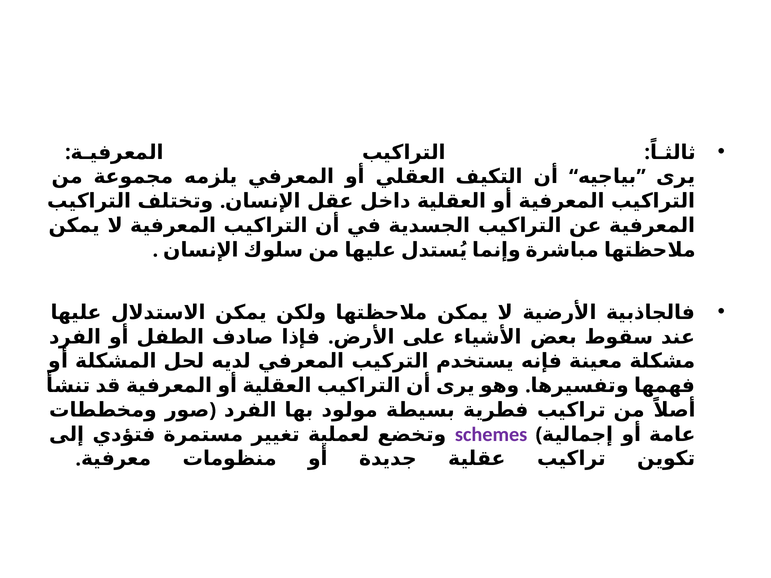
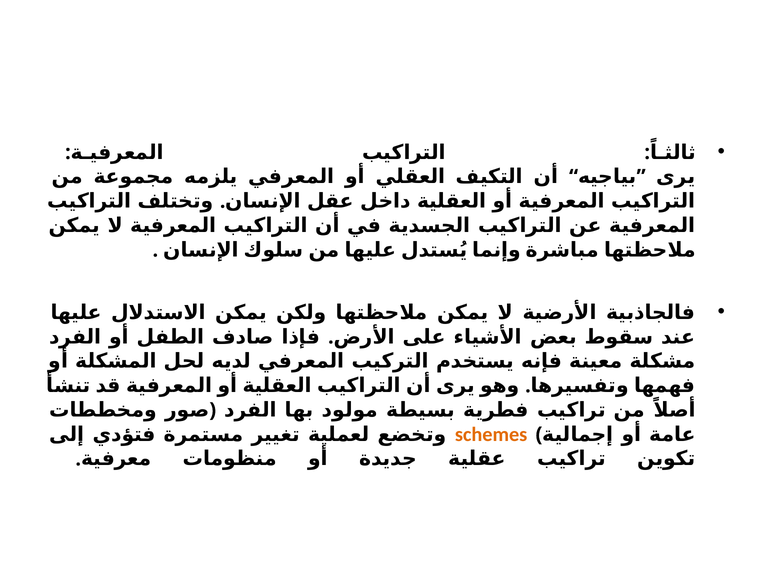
schemes colour: purple -> orange
